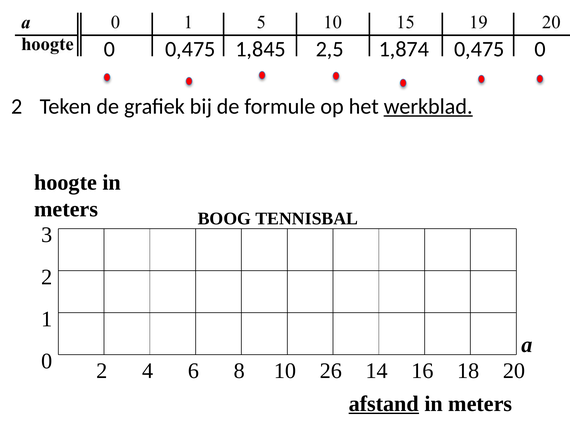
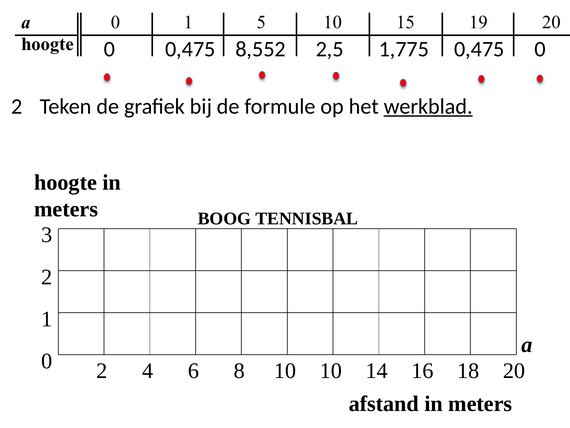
1,845: 1,845 -> 8,552
1,874: 1,874 -> 1,775
10 26: 26 -> 10
afstand underline: present -> none
